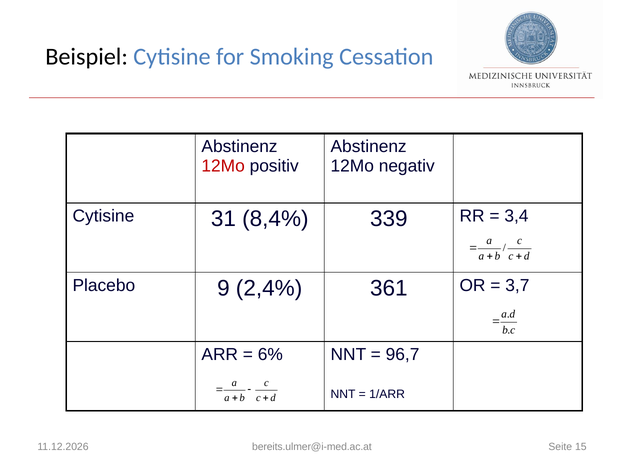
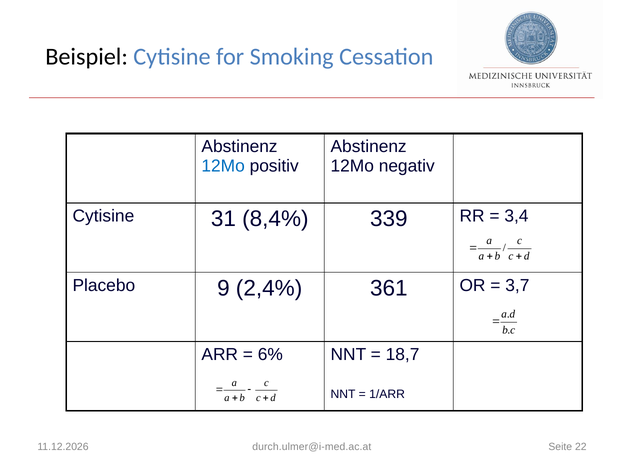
12Mo at (223, 166) colour: red -> blue
96,7: 96,7 -> 18,7
bereits.ulmer@i-med.ac.at: bereits.ulmer@i-med.ac.at -> durch.ulmer@i-med.ac.at
15: 15 -> 22
